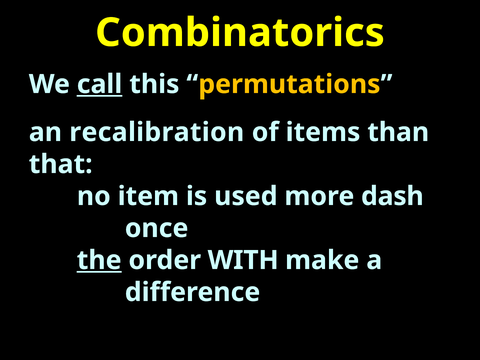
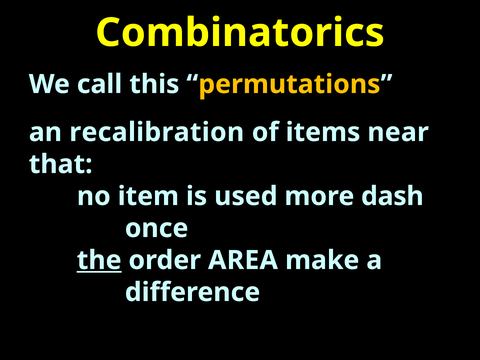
call underline: present -> none
than: than -> near
WITH: WITH -> AREA
